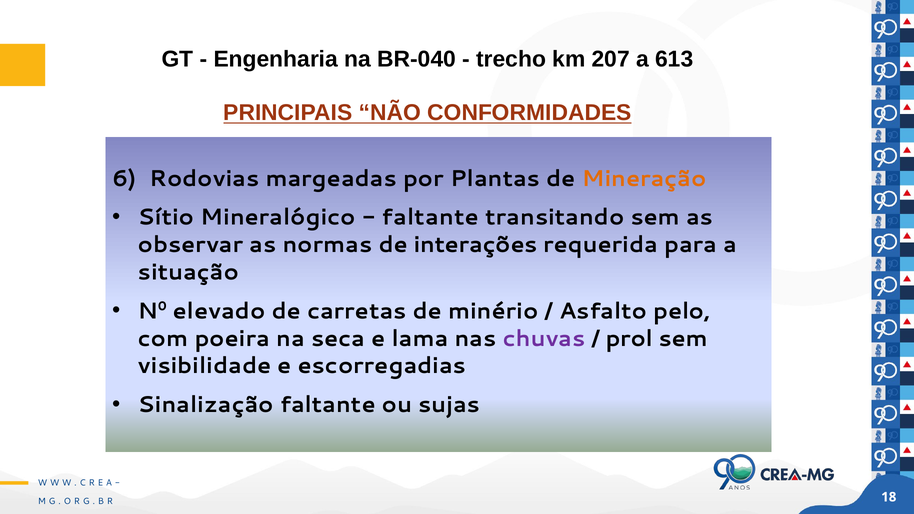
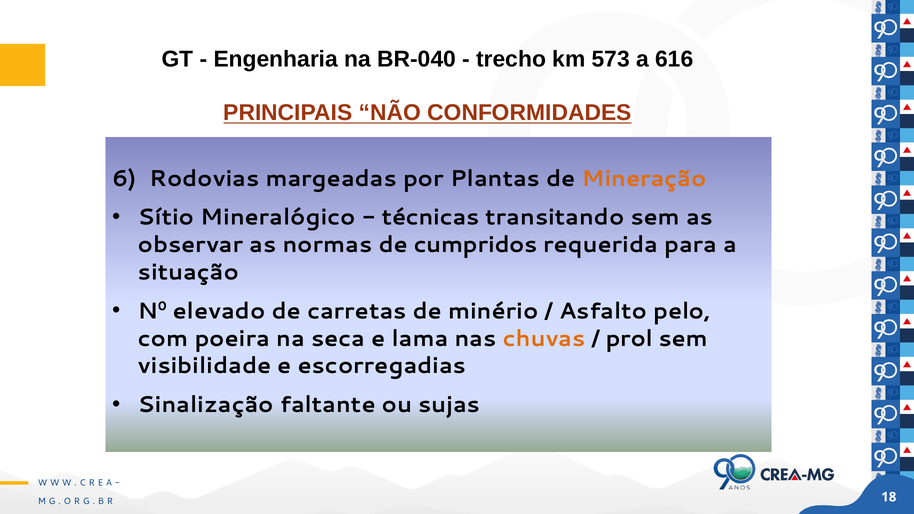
207: 207 -> 573
613: 613 -> 616
faltante at (430, 217): faltante -> técnicas
interações: interações -> cumpridos
chuvas colour: purple -> orange
